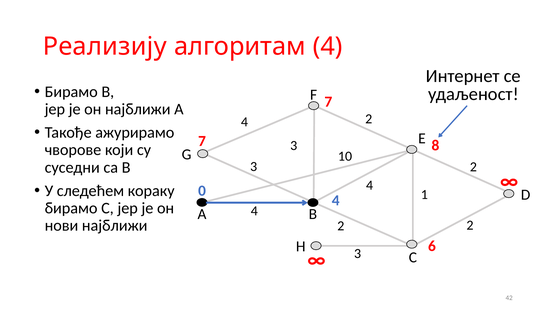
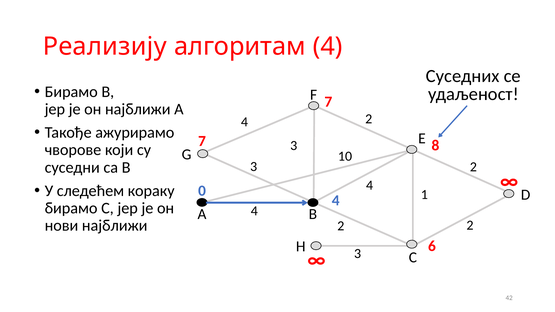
Интернет: Интернет -> Суседних
